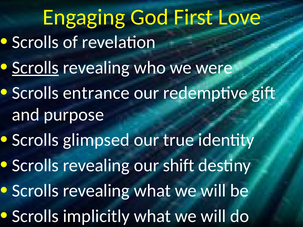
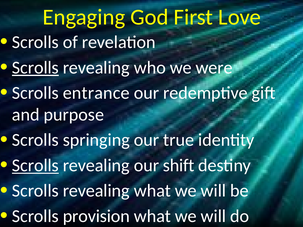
glimpsed: glimpsed -> springing
Scrolls at (35, 166) underline: none -> present
implicitly: implicitly -> provision
